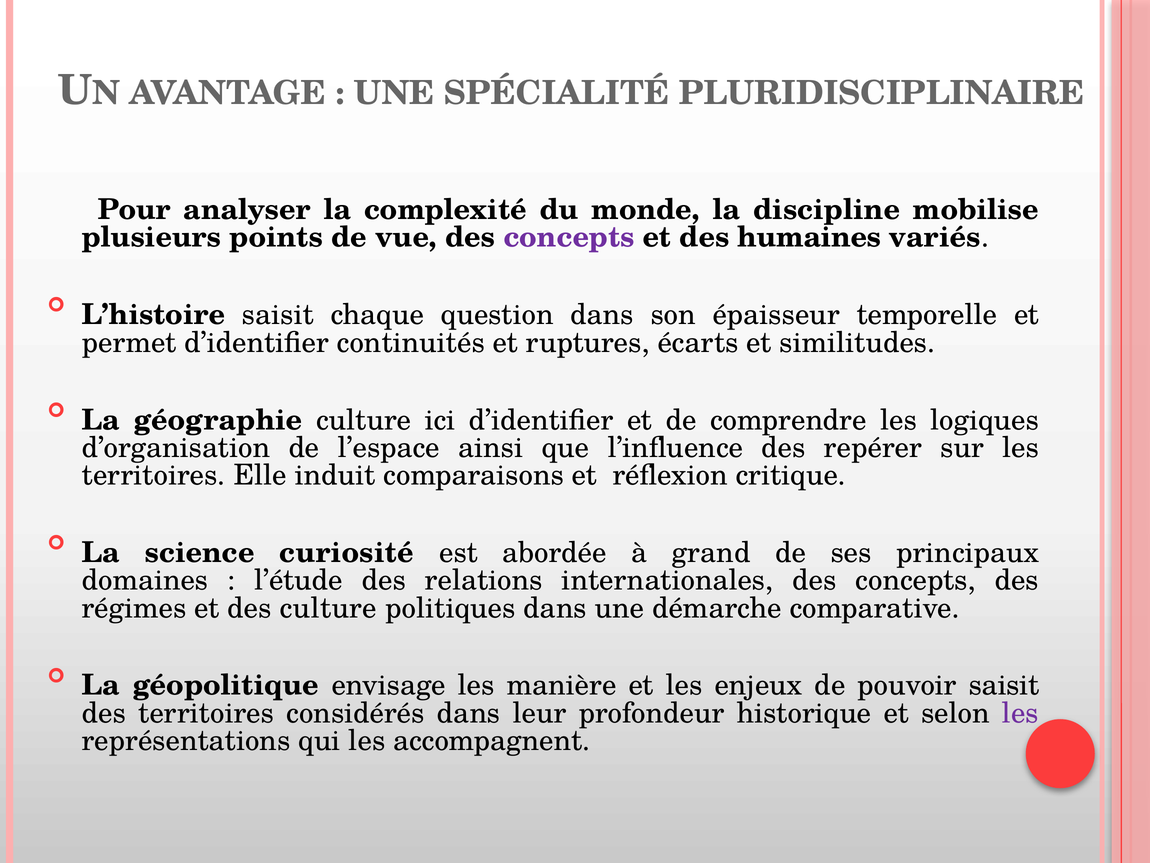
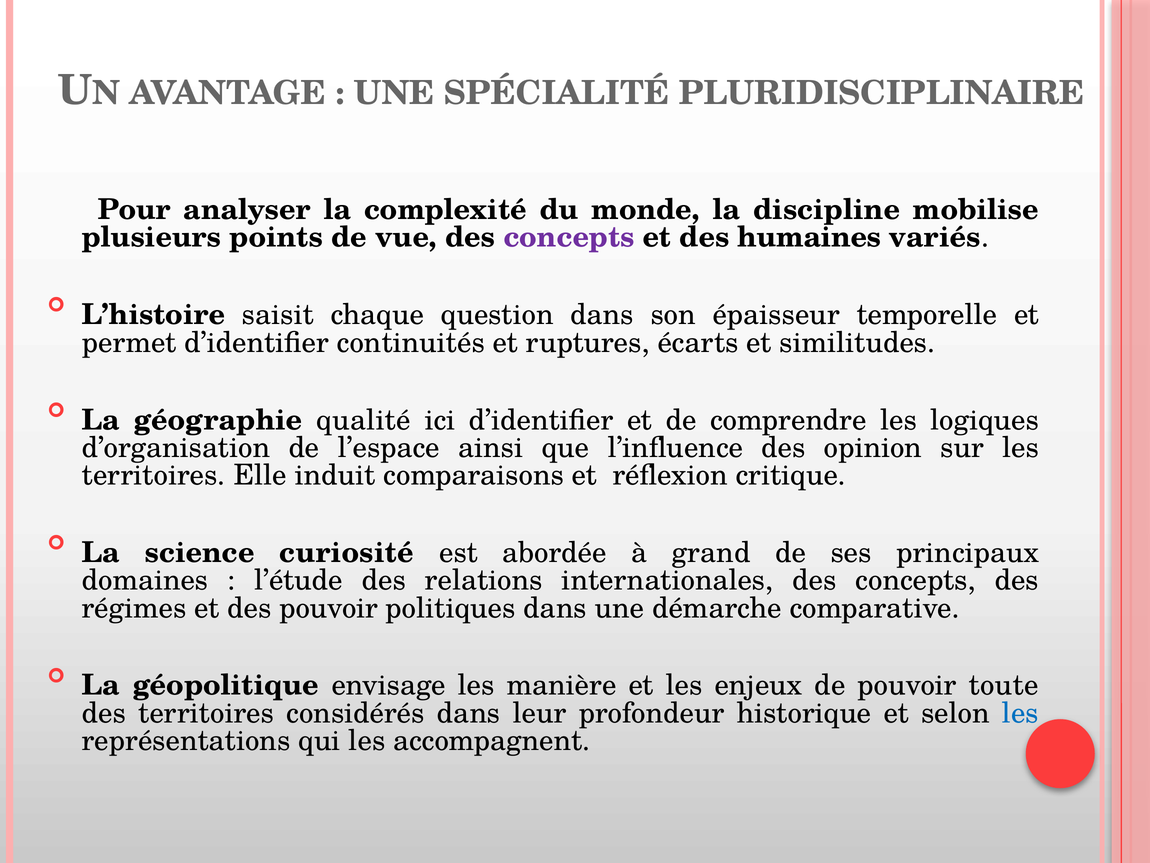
géographie culture: culture -> qualité
repérer: repérer -> opinion
des culture: culture -> pouvoir
pouvoir saisit: saisit -> toute
les at (1020, 713) colour: purple -> blue
